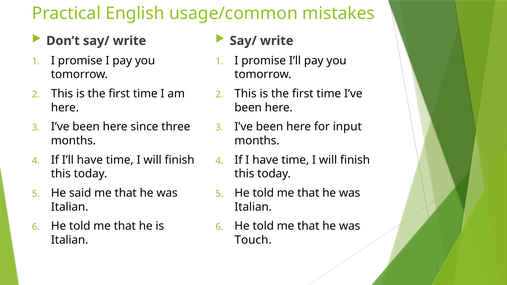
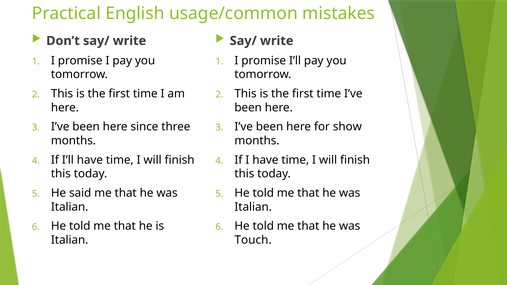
input: input -> show
